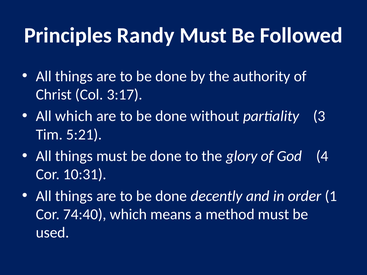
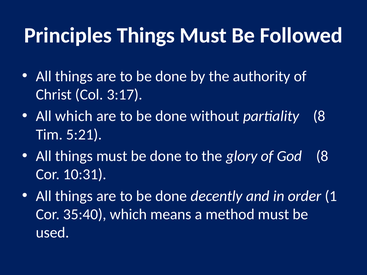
Principles Randy: Randy -> Things
partiality 3: 3 -> 8
God 4: 4 -> 8
74:40: 74:40 -> 35:40
